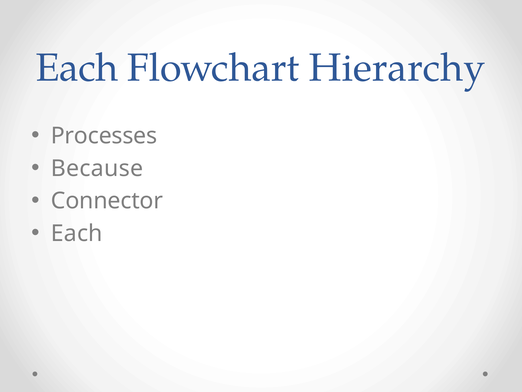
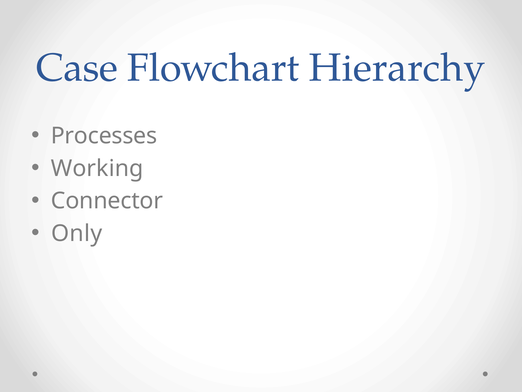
Each at (77, 68): Each -> Case
Because: Because -> Working
Each at (77, 233): Each -> Only
